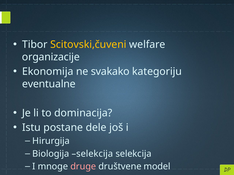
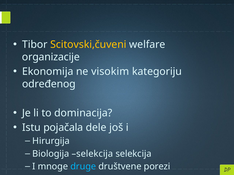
svakako: svakako -> visokim
eventualne: eventualne -> određenog
postane: postane -> pojačala
druge colour: pink -> light blue
model: model -> porezi
